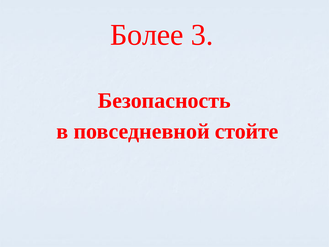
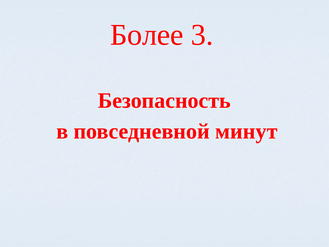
стойте: стойте -> минут
